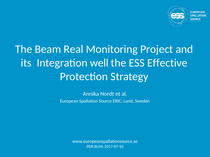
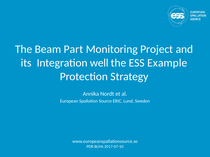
Real: Real -> Part
Effective: Effective -> Example
